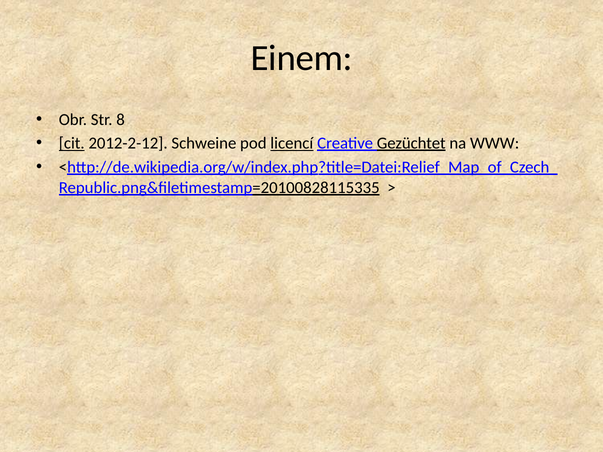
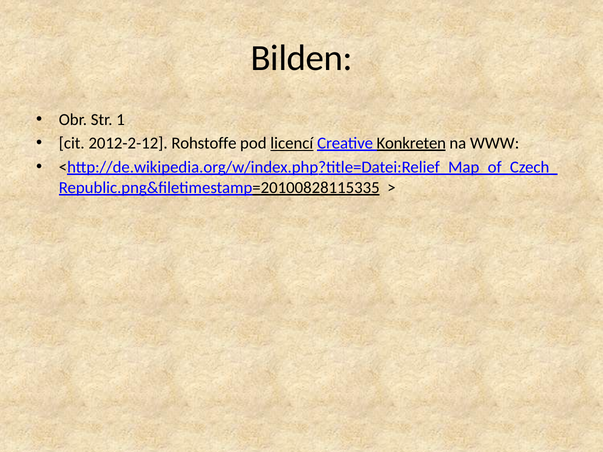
Einem: Einem -> Bilden
8: 8 -> 1
cit underline: present -> none
Schweine: Schweine -> Rohstoffe
Gezüchtet: Gezüchtet -> Konkreten
